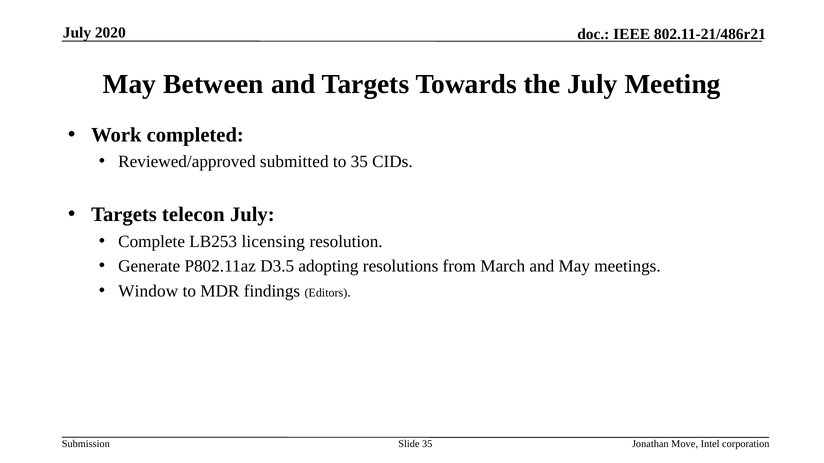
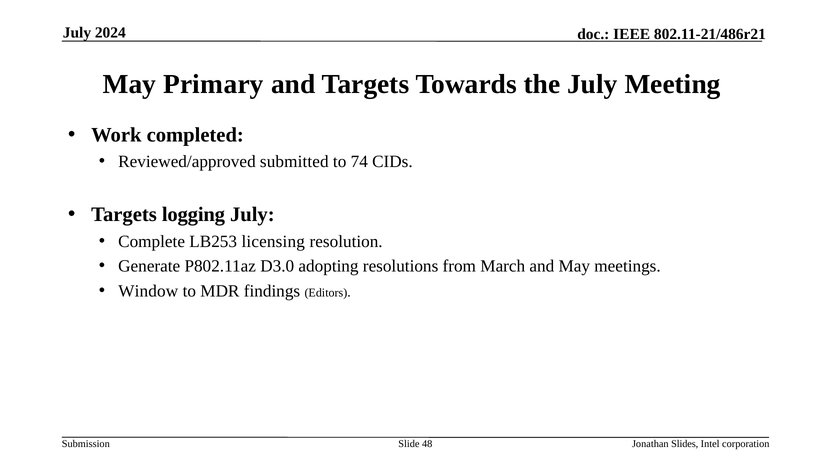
2020: 2020 -> 2024
Between: Between -> Primary
to 35: 35 -> 74
telecon: telecon -> logging
D3.5: D3.5 -> D3.0
Slide 35: 35 -> 48
Move: Move -> Slides
